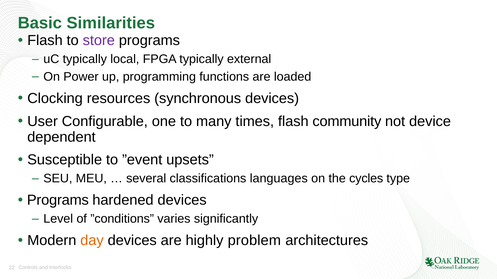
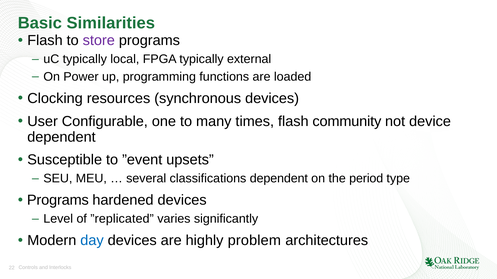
classifications languages: languages -> dependent
cycles: cycles -> period
”conditions: ”conditions -> ”replicated
day colour: orange -> blue
